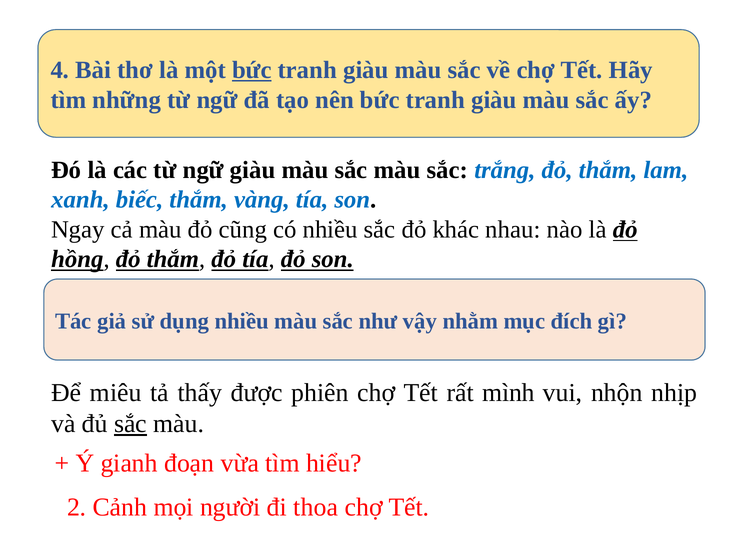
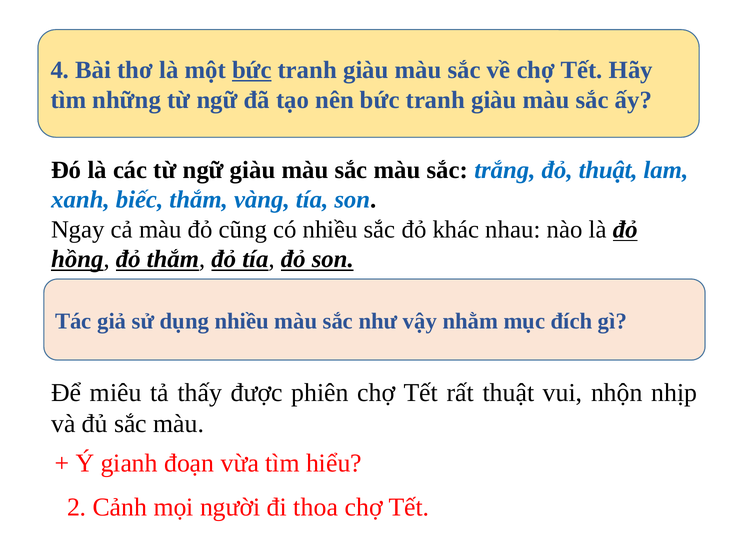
trắng đỏ thắm: thắm -> thuật
rất mình: mình -> thuật
sắc at (130, 424) underline: present -> none
